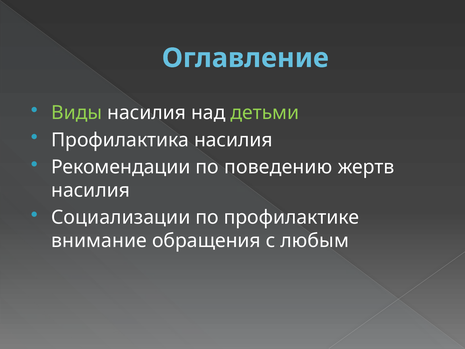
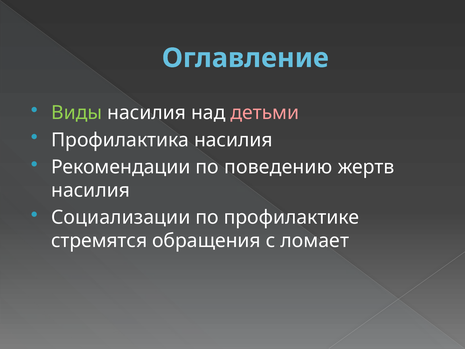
детьми colour: light green -> pink
внимание: внимание -> стремятся
любым: любым -> ломает
